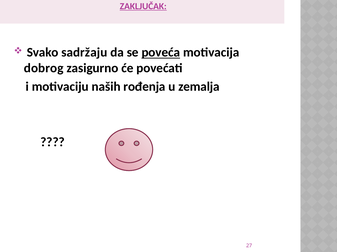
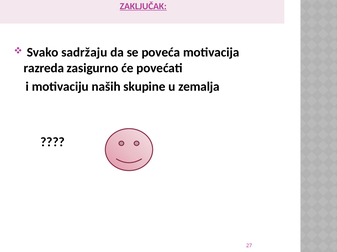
poveća underline: present -> none
dobrog: dobrog -> razreda
rođenja: rođenja -> skupine
